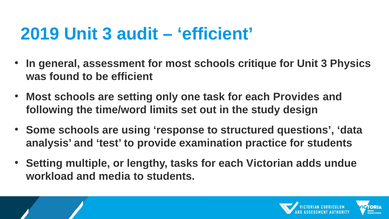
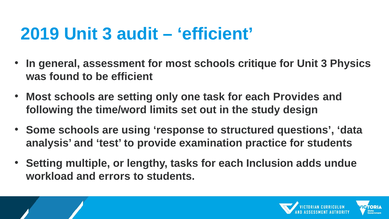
Victorian: Victorian -> Inclusion
media: media -> errors
